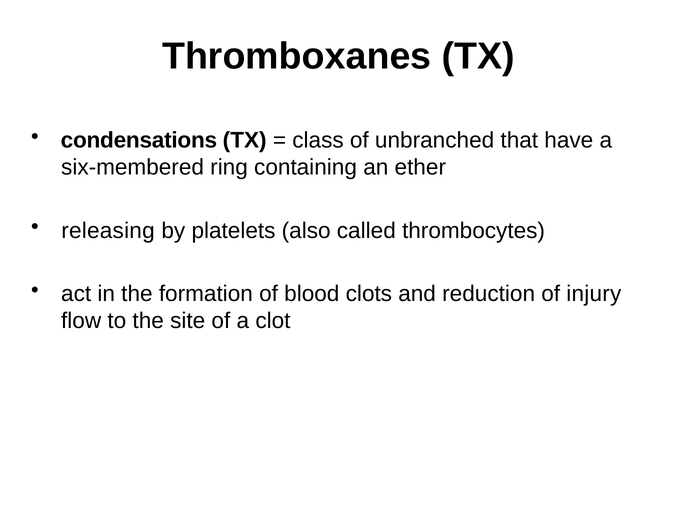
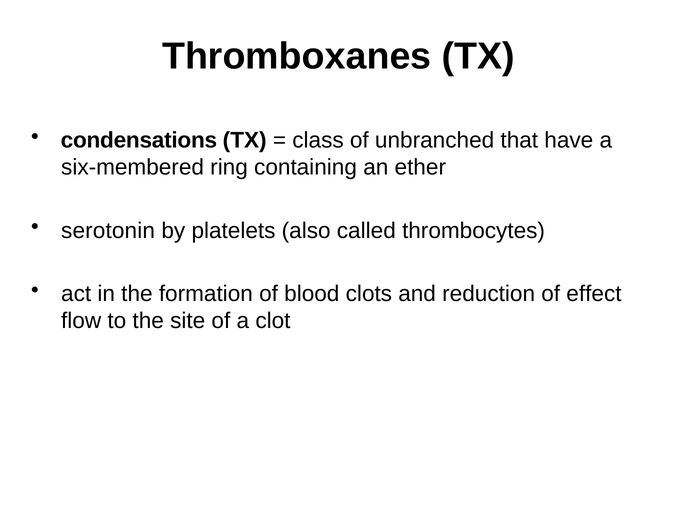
releasing: releasing -> serotonin
injury: injury -> effect
